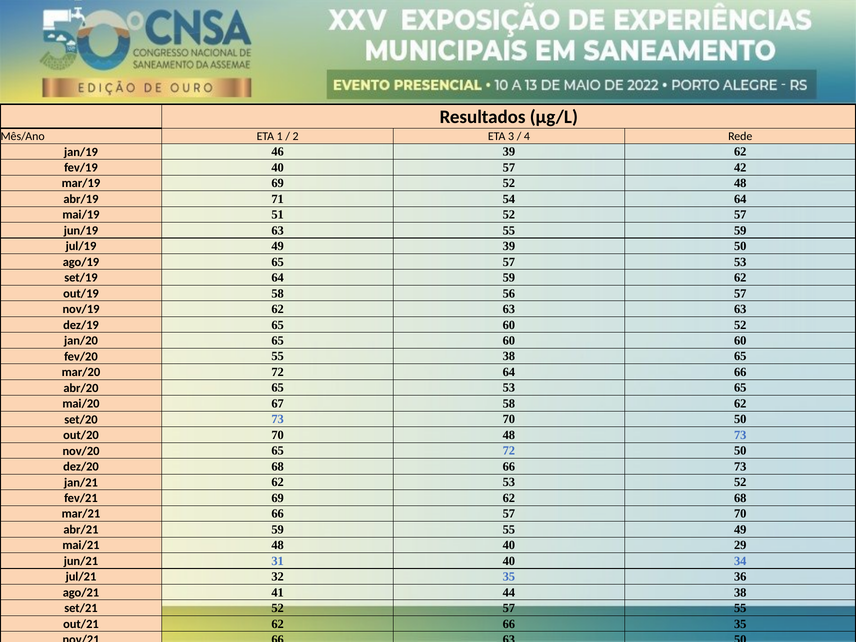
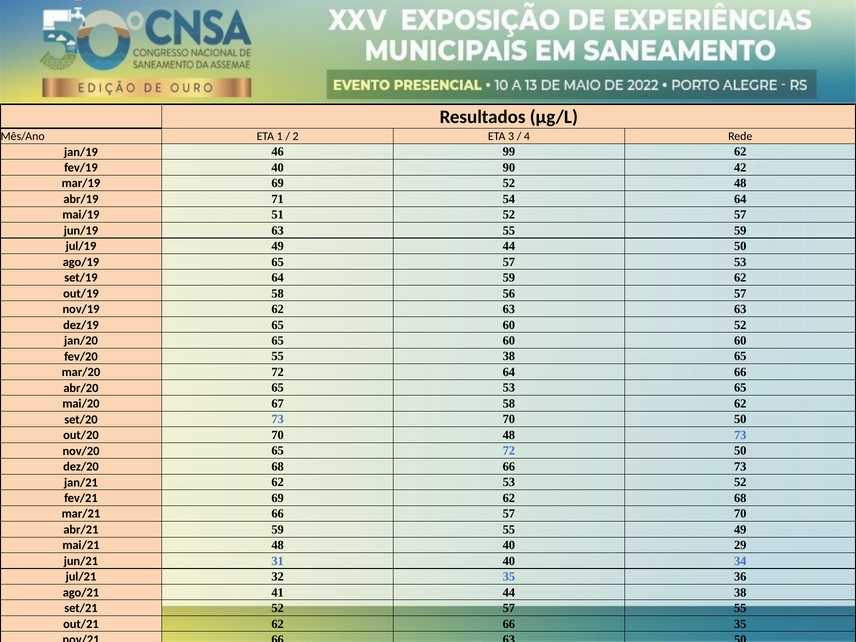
46 39: 39 -> 99
40 57: 57 -> 90
49 39: 39 -> 44
